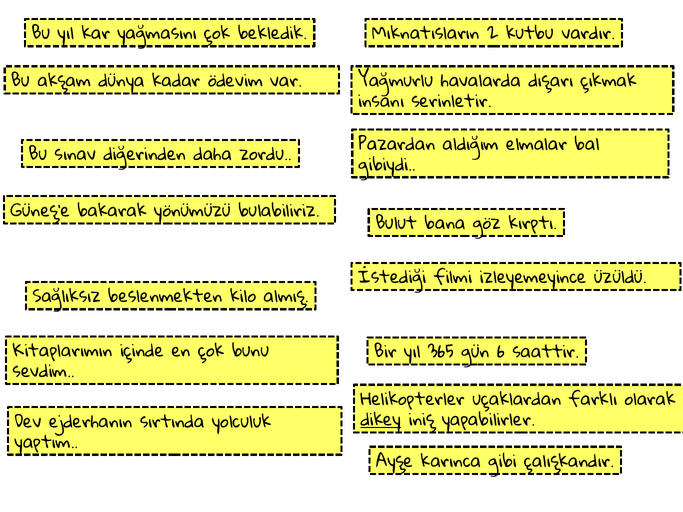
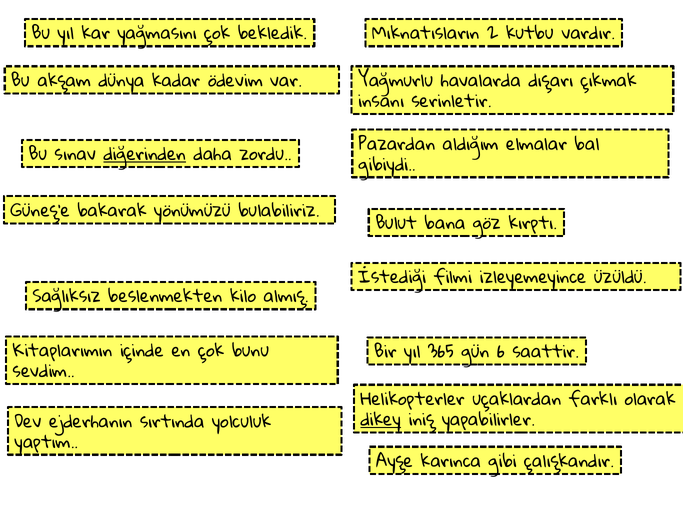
diğerinden underline: none -> present
